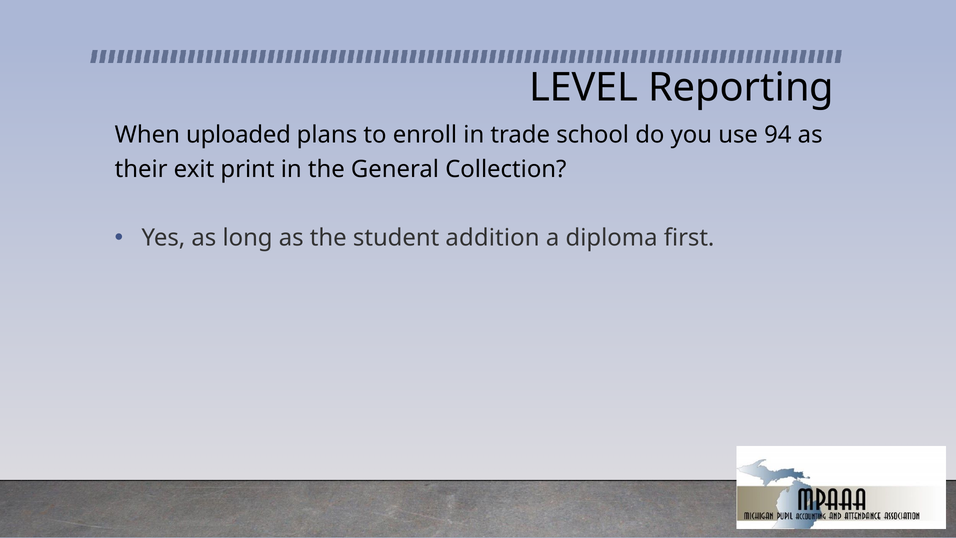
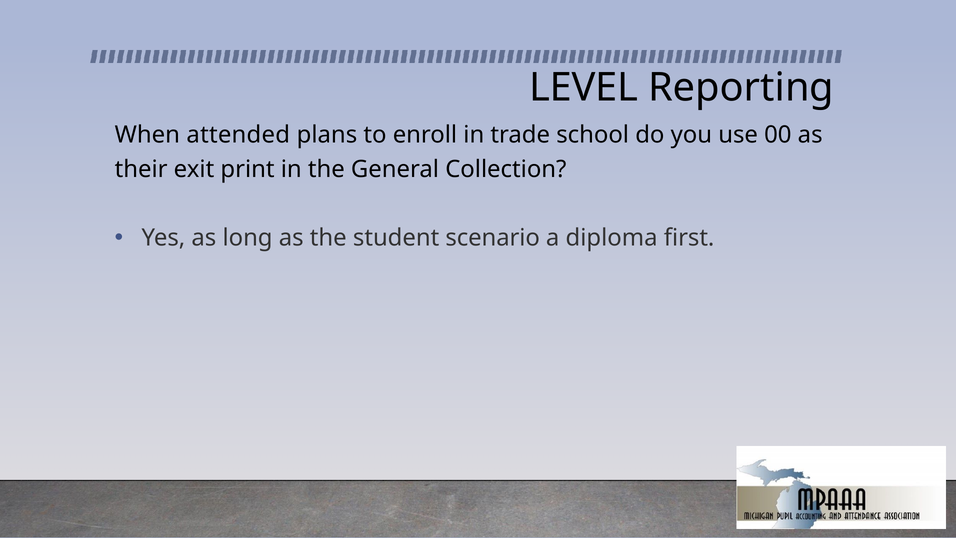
uploaded: uploaded -> attended
94: 94 -> 00
addition: addition -> scenario
